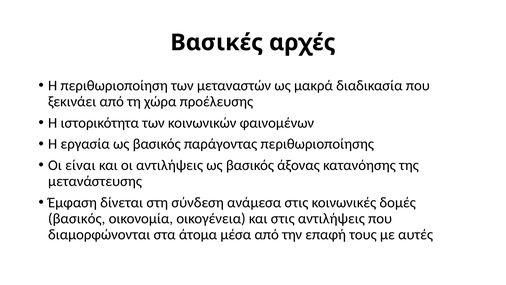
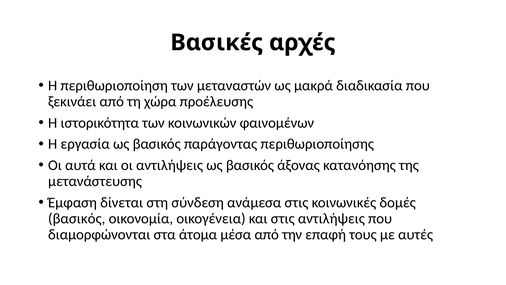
είναι: είναι -> αυτά
